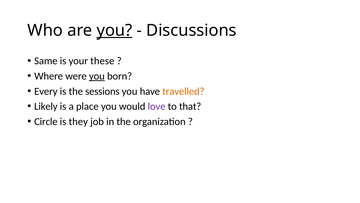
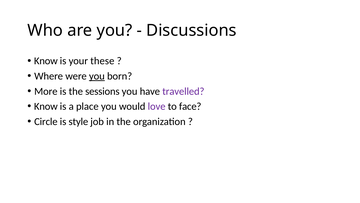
you at (114, 30) underline: present -> none
Same at (46, 61): Same -> Know
Every: Every -> More
travelled colour: orange -> purple
Likely at (46, 106): Likely -> Know
that: that -> face
they: they -> style
